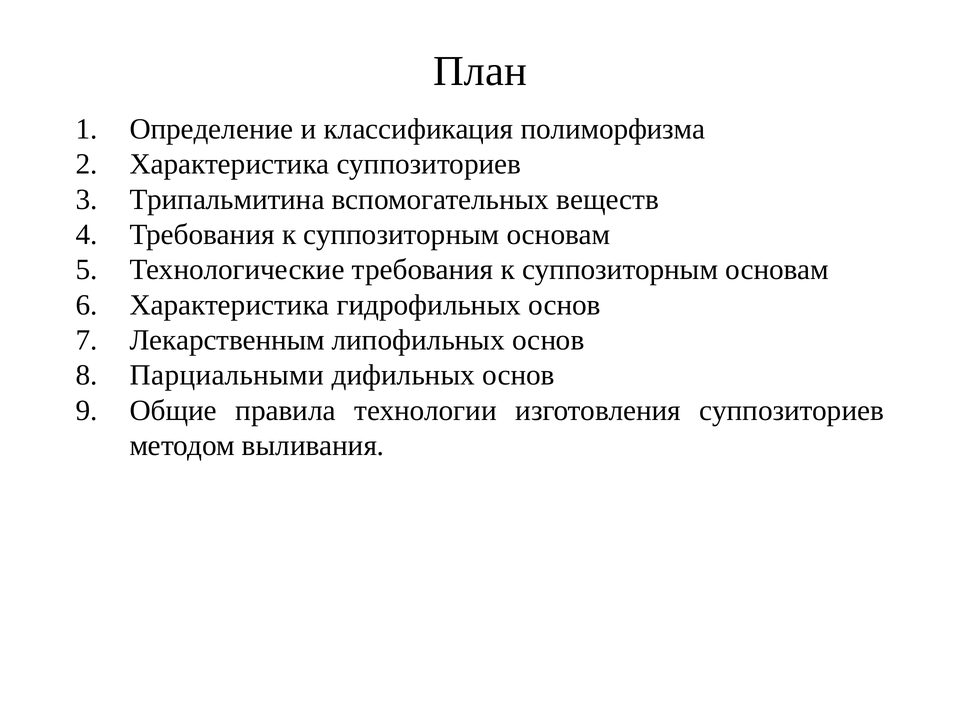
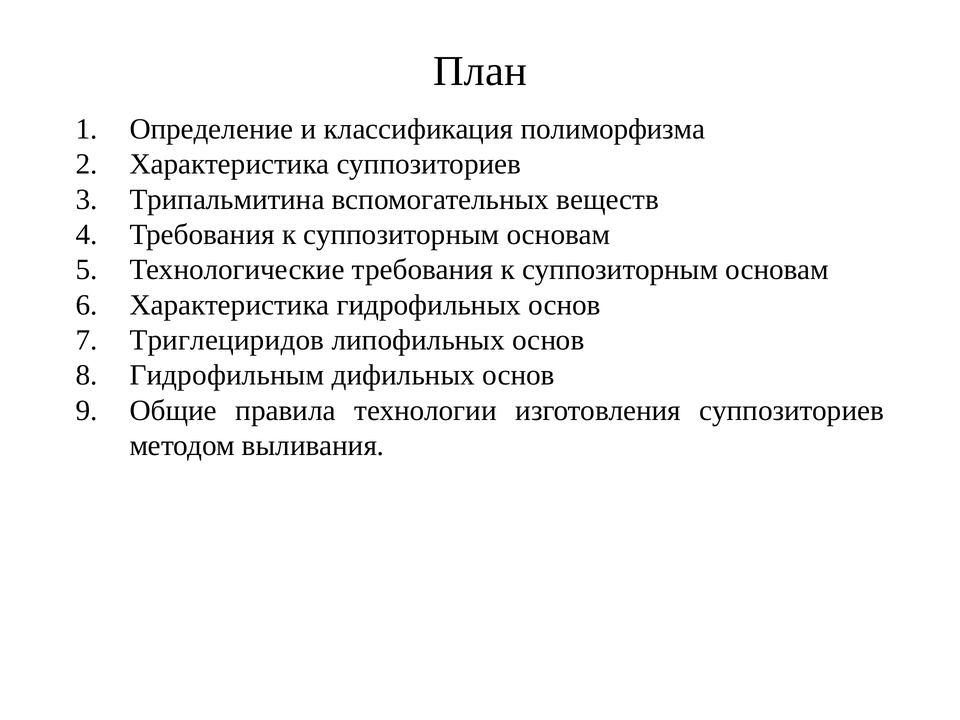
Лекарственным: Лекарственным -> Триглециридов
Парциальными: Парциальными -> Гидрофильным
